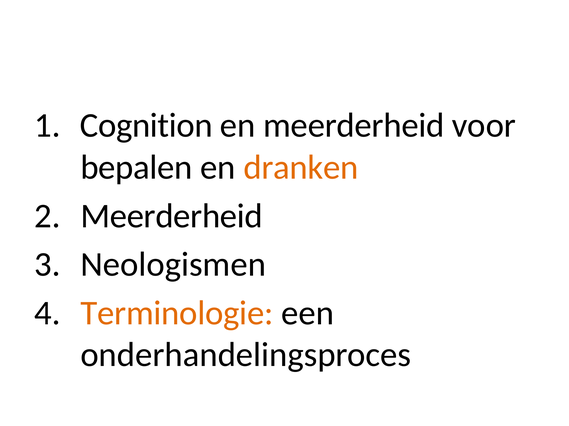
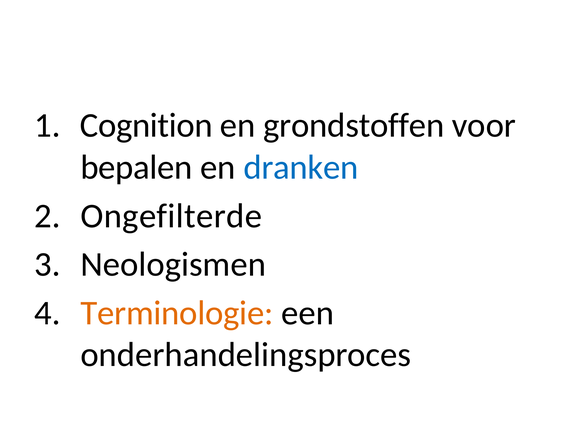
en meerderheid: meerderheid -> grondstoffen
dranken colour: orange -> blue
Meerderheid at (172, 216): Meerderheid -> Ongefilterde
